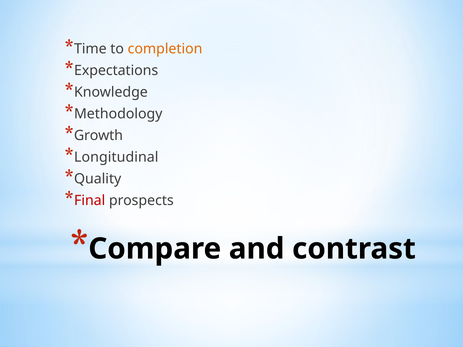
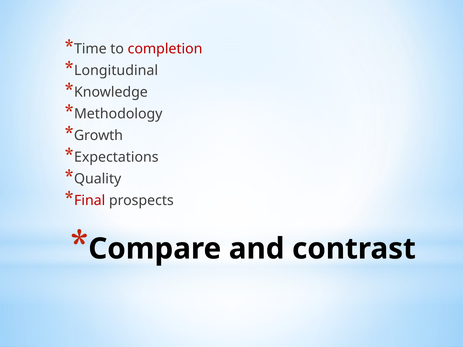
completion colour: orange -> red
Expectations: Expectations -> Longitudinal
Longitudinal: Longitudinal -> Expectations
